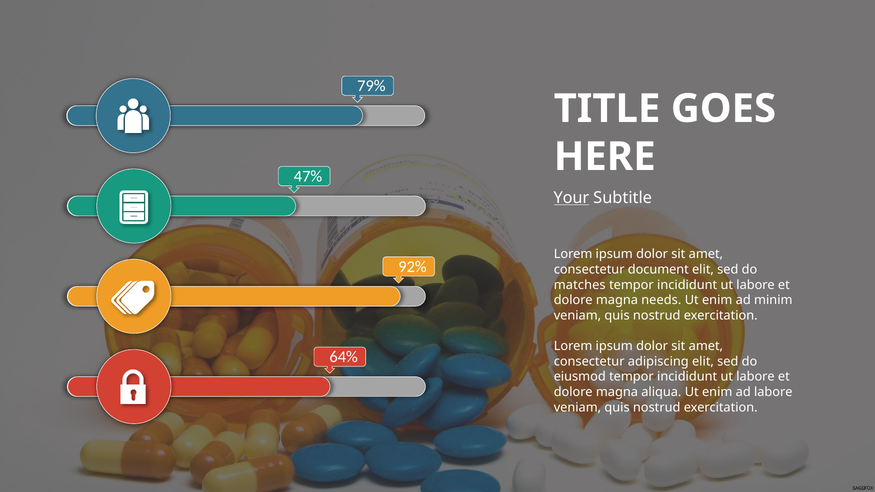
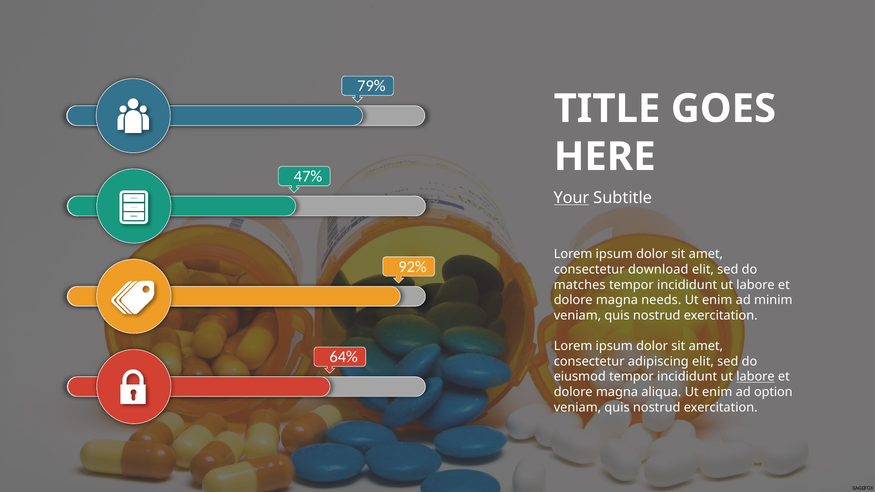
document: document -> download
labore at (756, 377) underline: none -> present
ad labore: labore -> option
